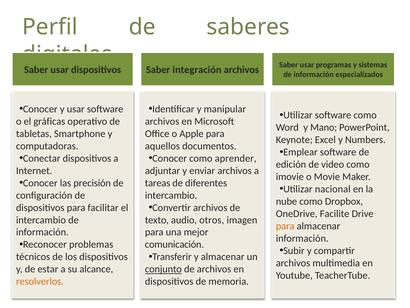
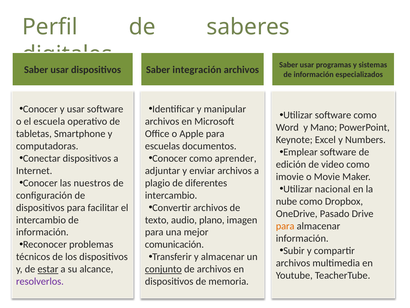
gráficas: gráficas -> escuela
aquellos: aquellos -> escuelas
precisión: precisión -> nuestros
tareas: tareas -> plagio
Facilite: Facilite -> Pasado
otros: otros -> plano
estar underline: none -> present
resolverlos colour: orange -> purple
